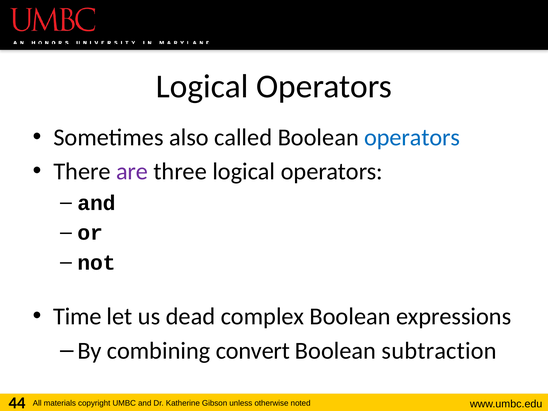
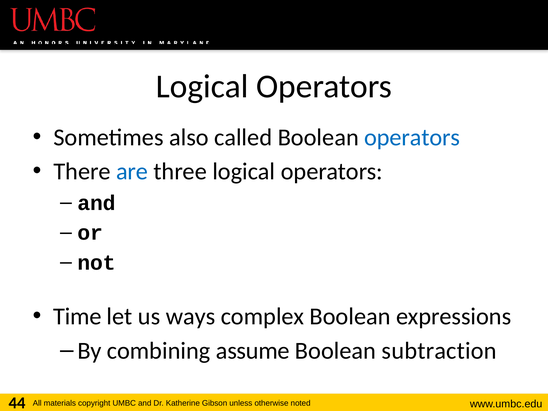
are colour: purple -> blue
dead: dead -> ways
convert: convert -> assume
